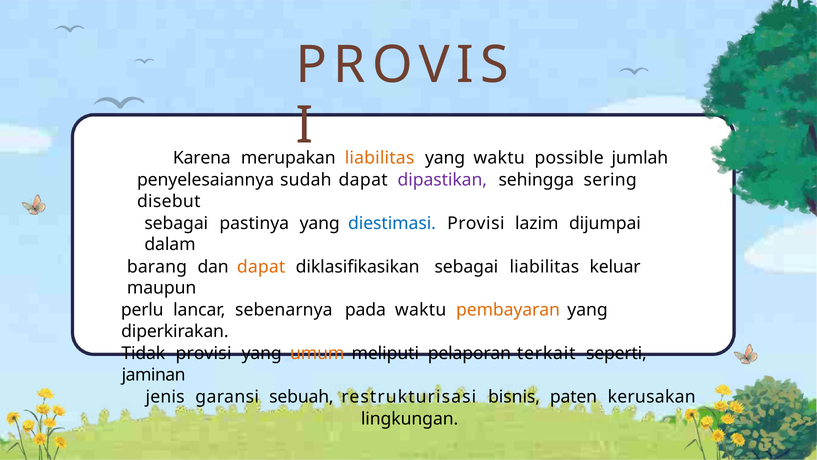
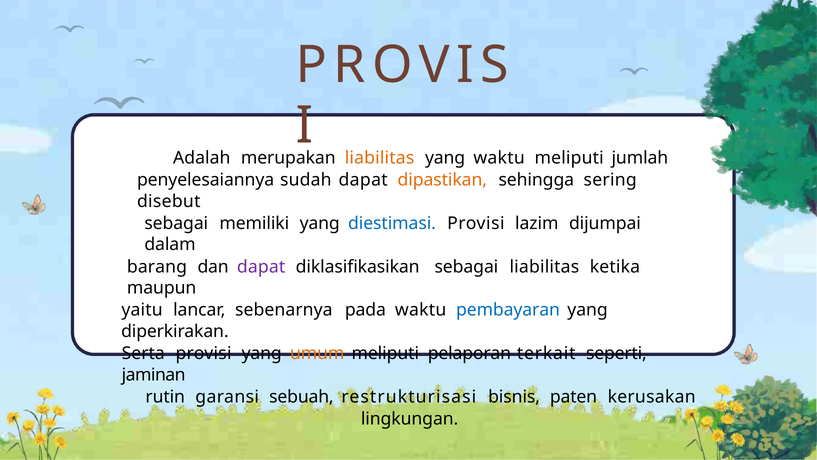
Karena: Karena -> Adalah
waktu possible: possible -> meliputi
dipastikan colour: purple -> orange
pastinya: pastinya -> memiliki
dapat at (261, 266) colour: orange -> purple
keluar: keluar -> ketika
perlu: perlu -> yaitu
pembayaran colour: orange -> blue
Tidak: Tidak -> Serta
jenis: jenis -> rutin
